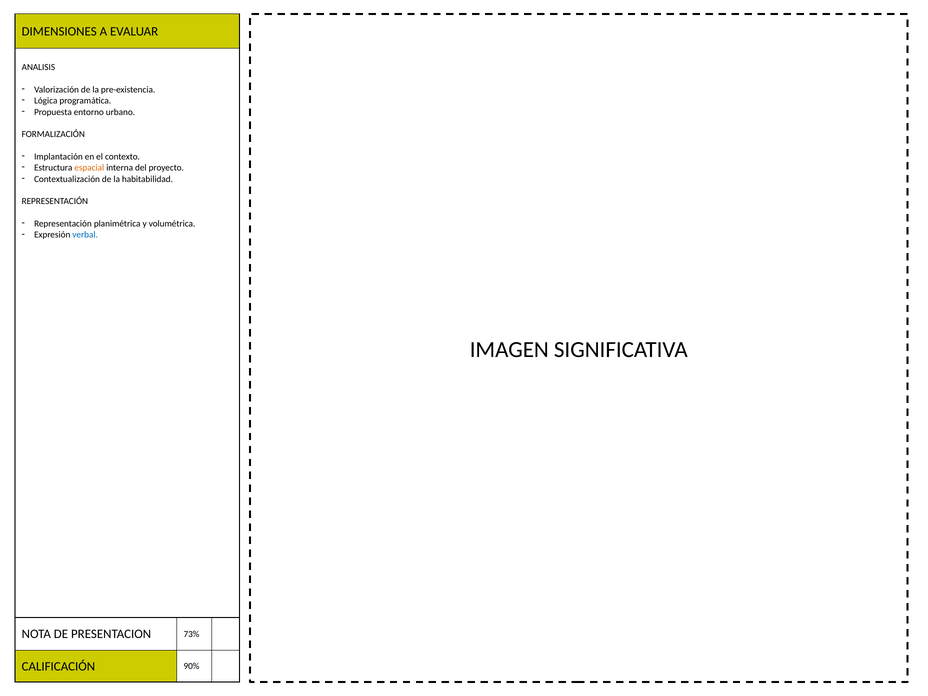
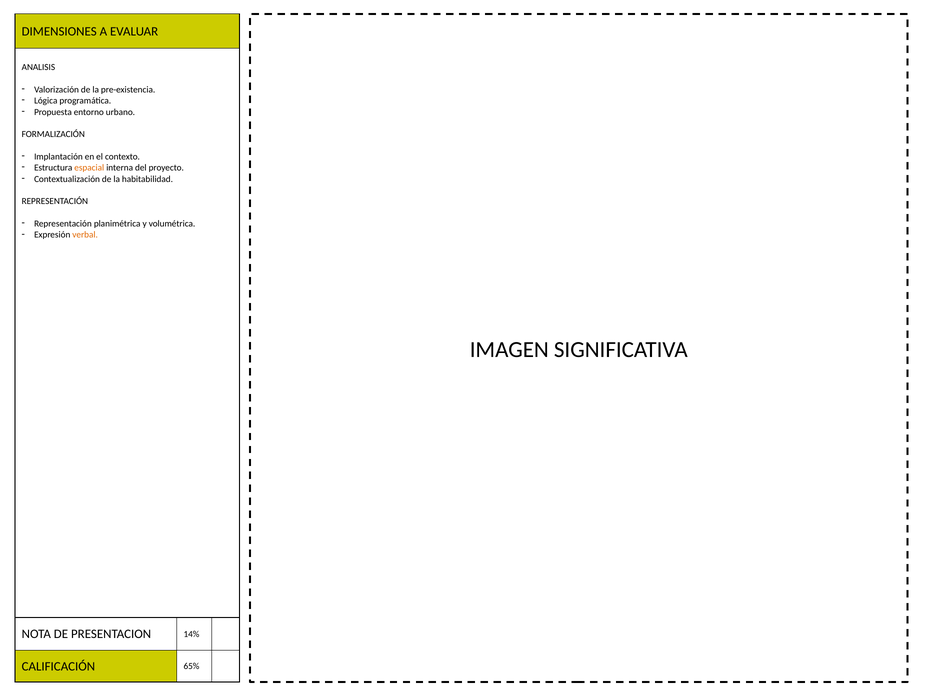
verbal colour: blue -> orange
73%: 73% -> 14%
90%: 90% -> 65%
